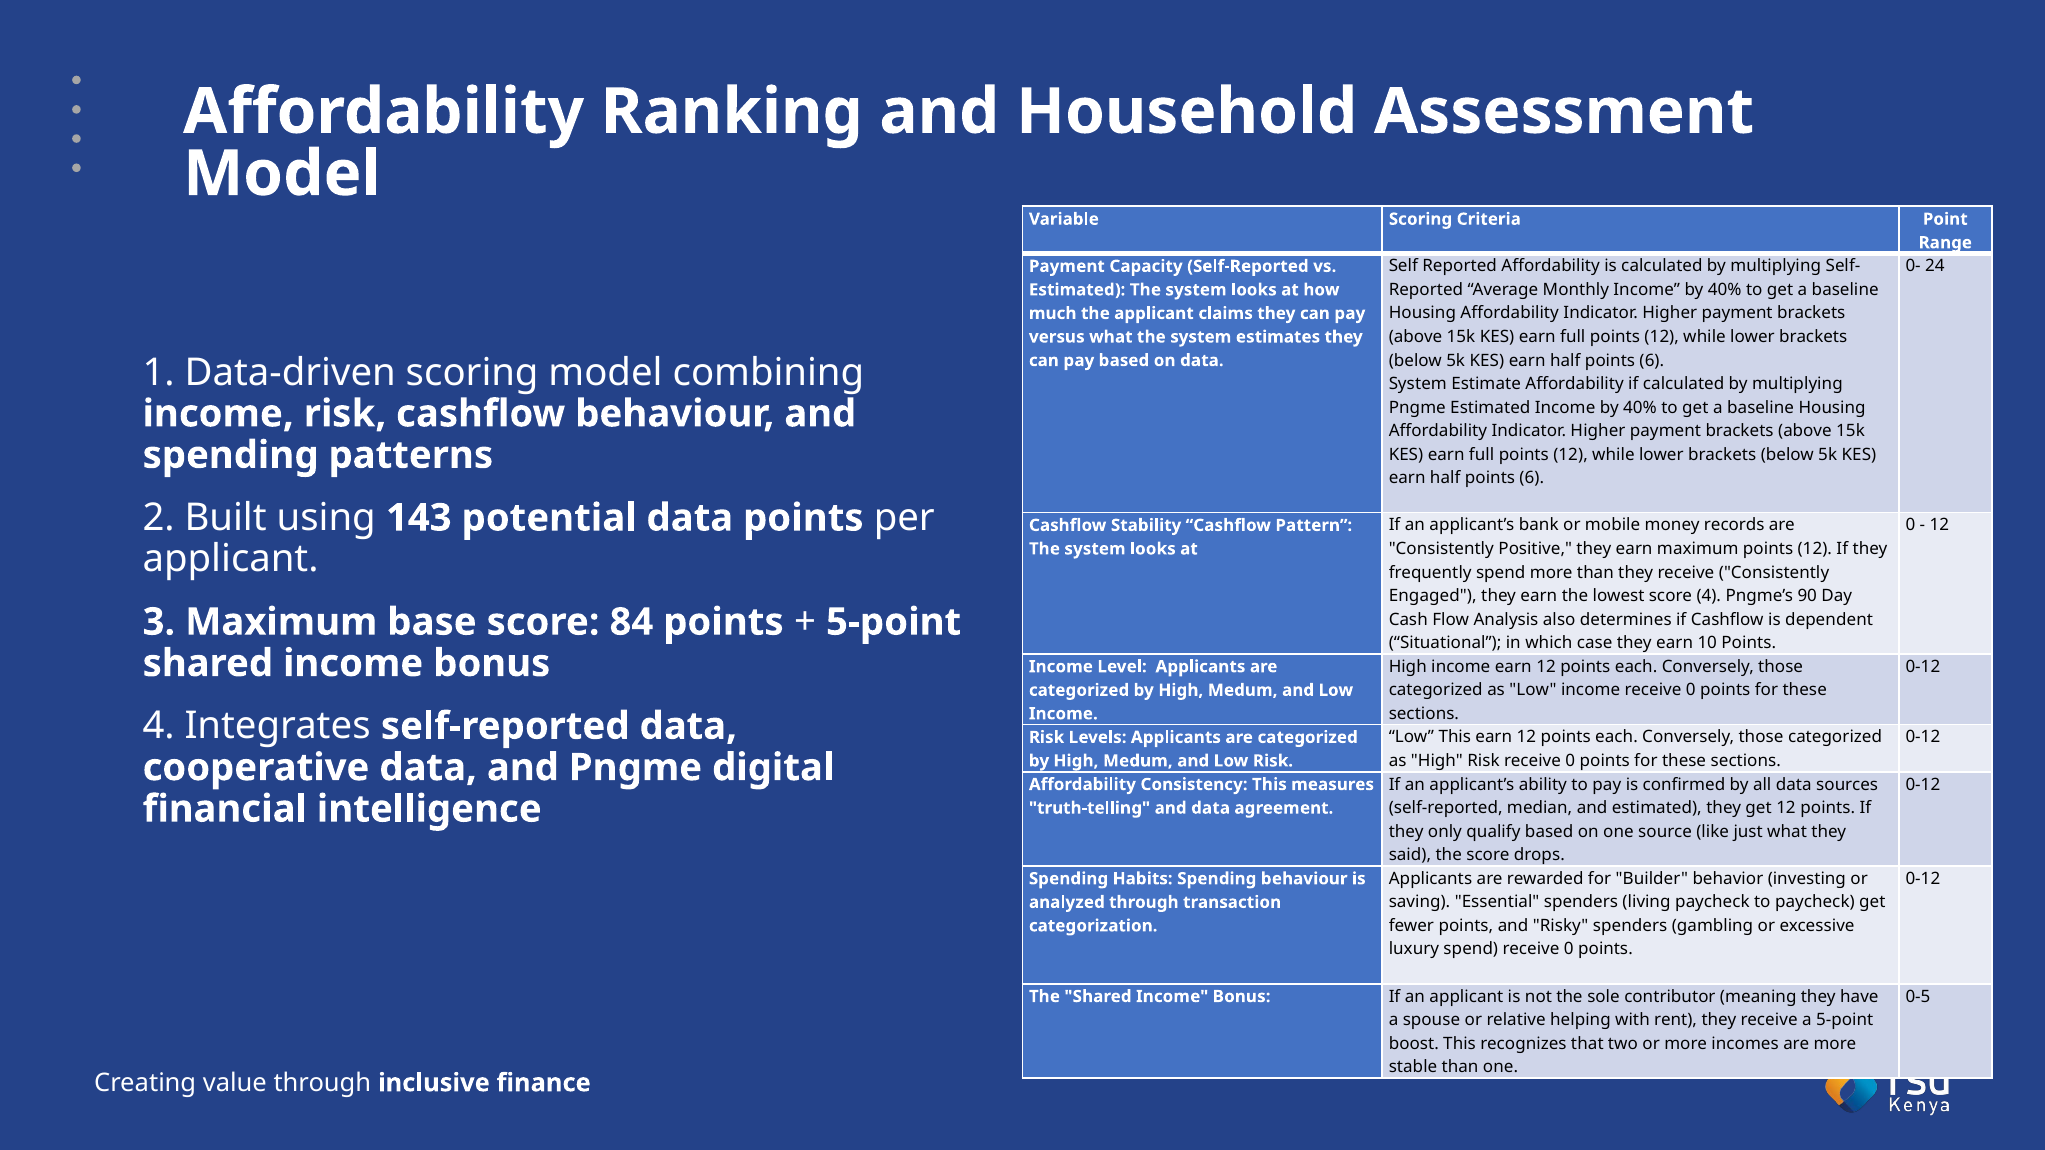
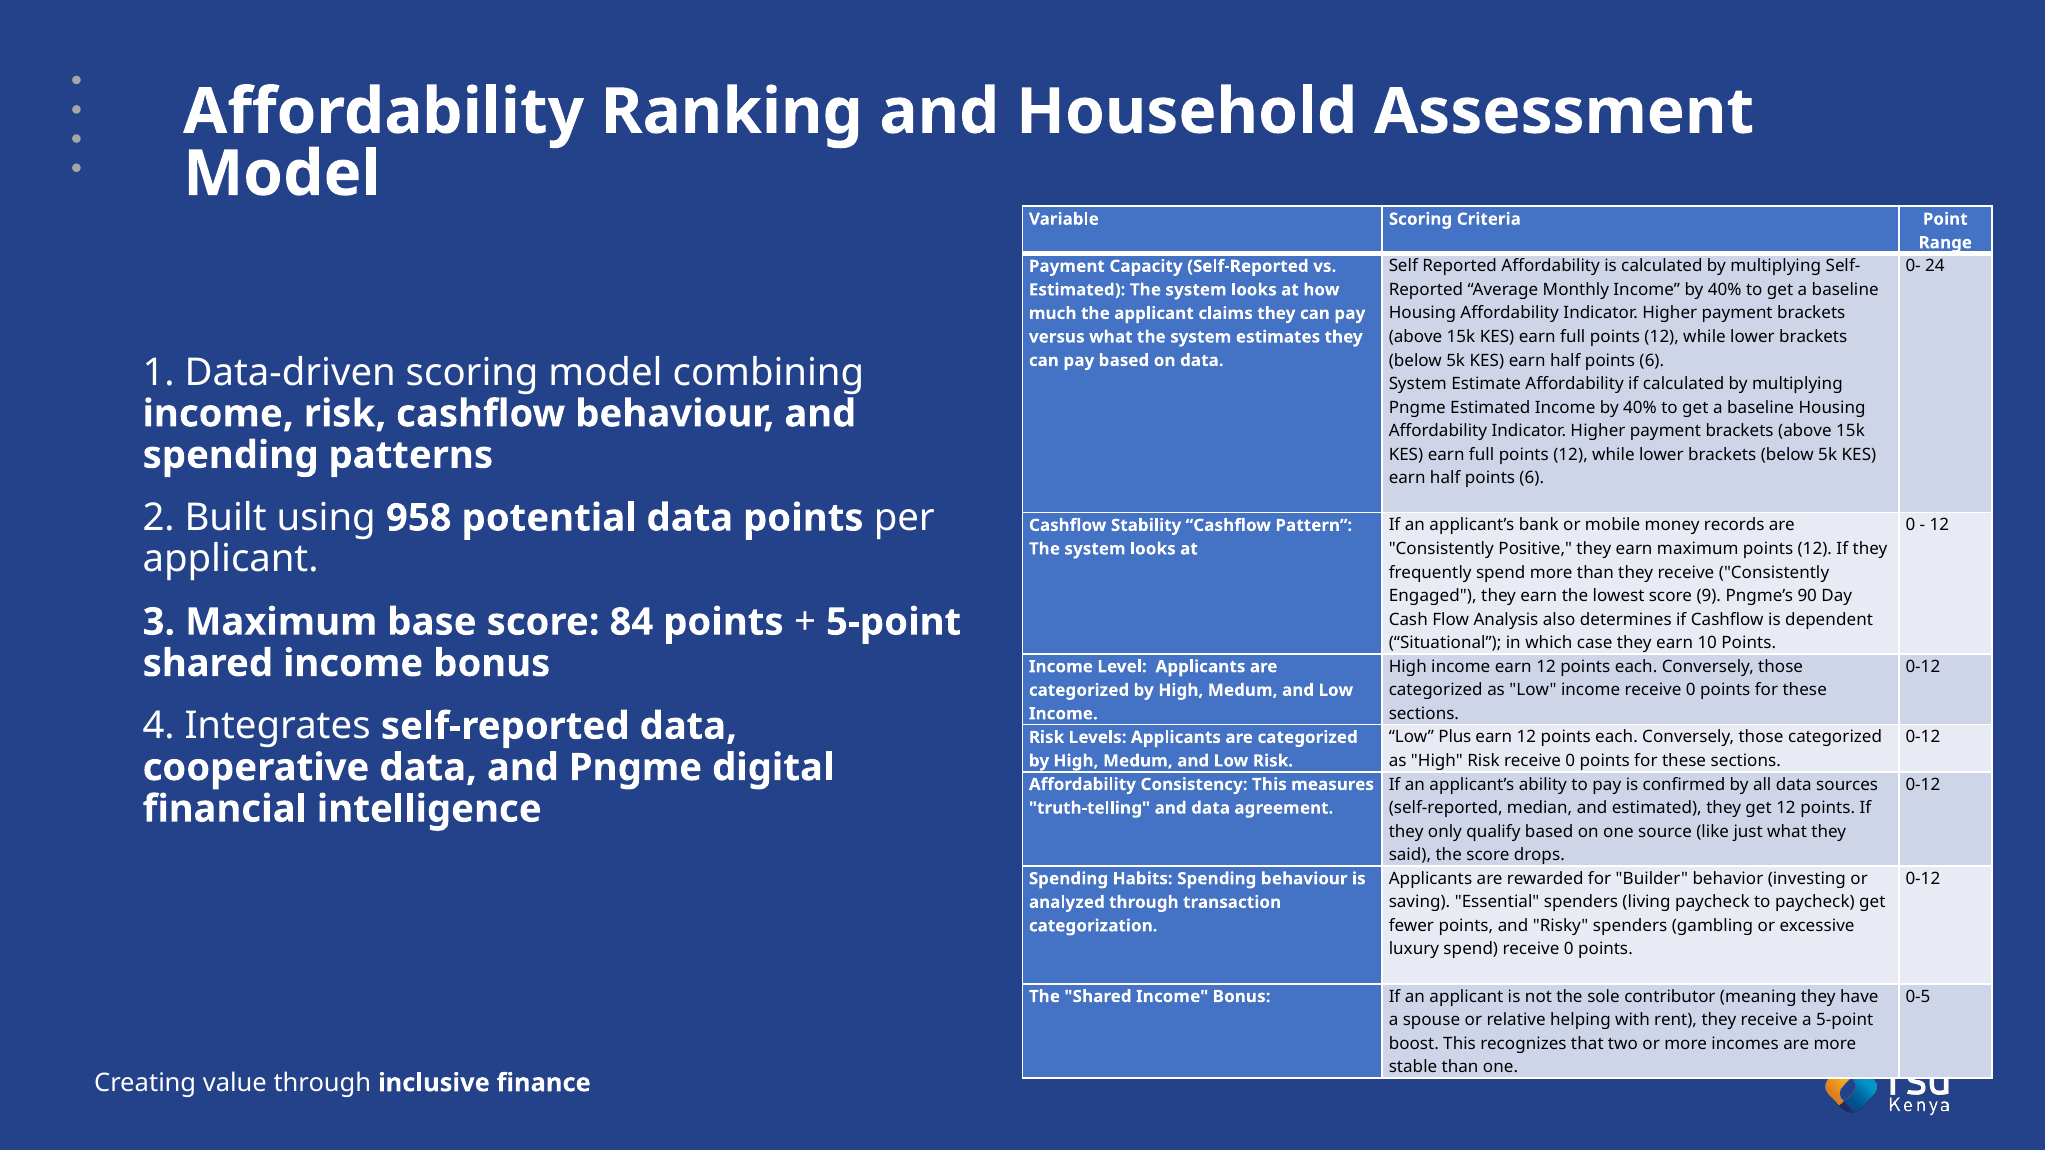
143: 143 -> 958
score 4: 4 -> 9
Low This: This -> Plus
